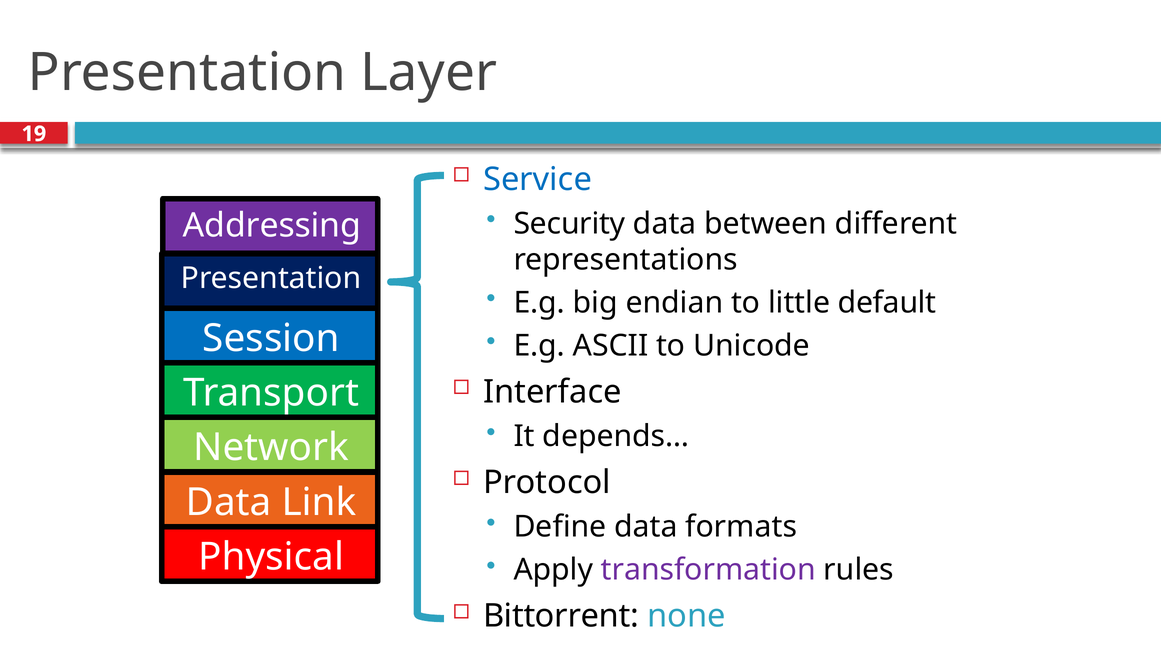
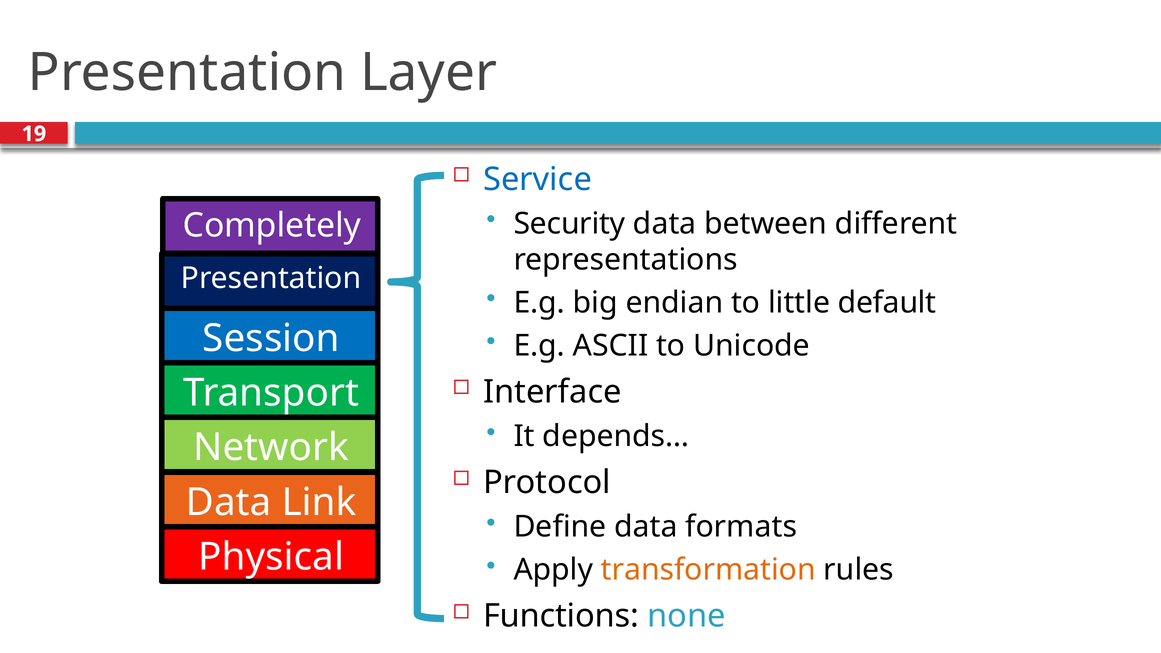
Addressing: Addressing -> Completely
transformation colour: purple -> orange
Bittorrent: Bittorrent -> Functions
